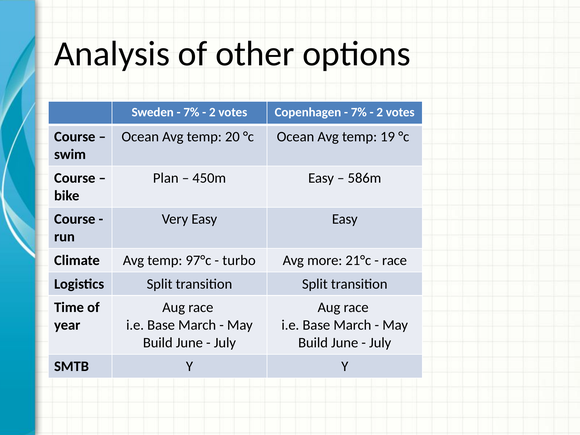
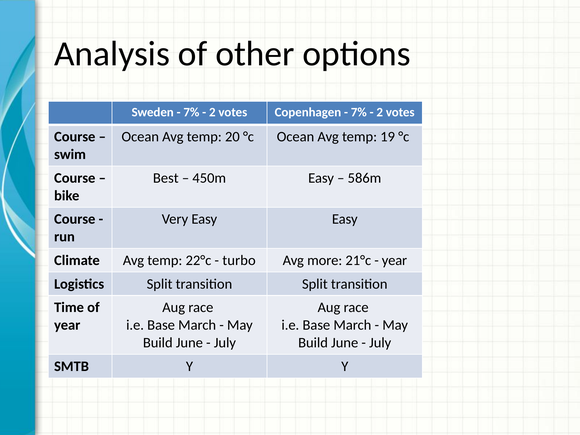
Plan: Plan -> Best
97°c: 97°c -> 22°c
race at (394, 260): race -> year
